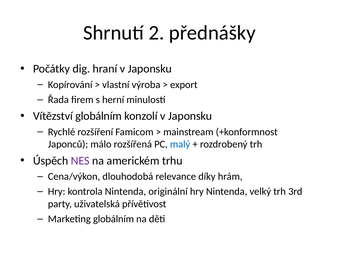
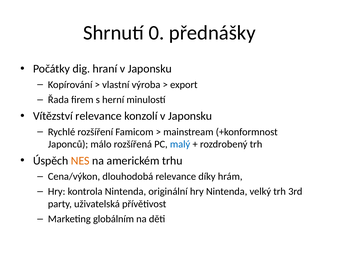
2: 2 -> 0
Vítězství globálním: globálním -> relevance
NES colour: purple -> orange
